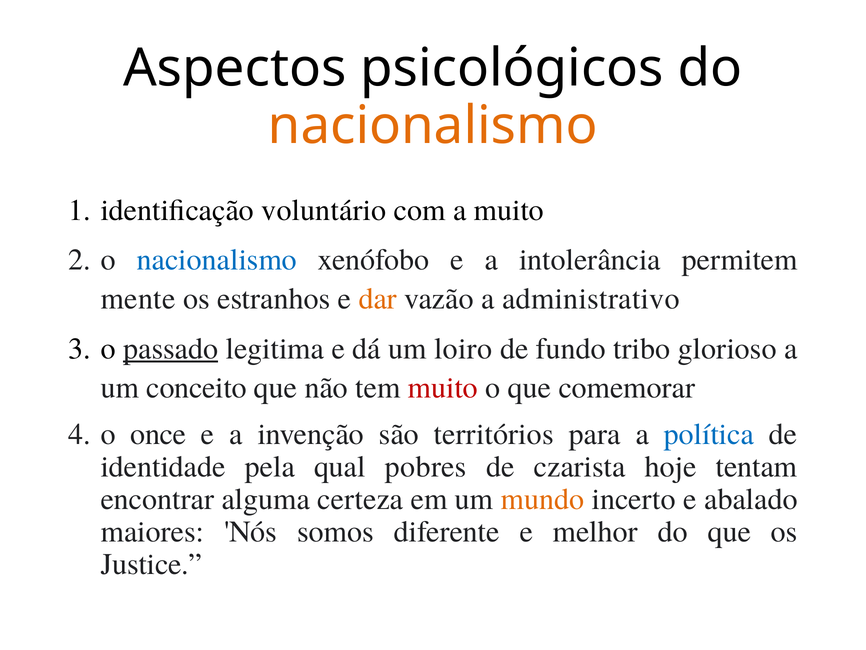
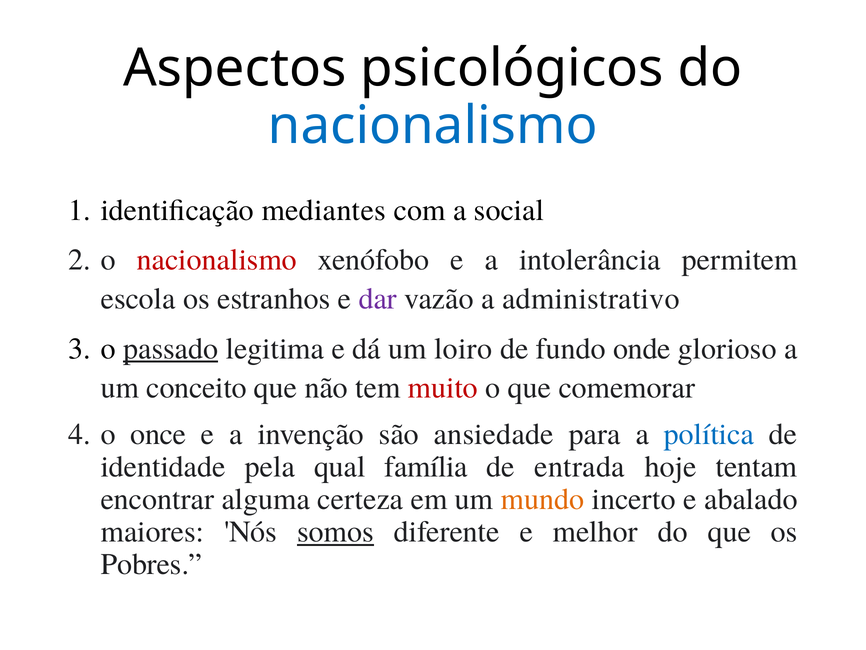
nacionalismo at (433, 126) colour: orange -> blue
voluntário: voluntário -> mediantes
a muito: muito -> social
nacionalismo at (217, 260) colour: blue -> red
mente: mente -> escola
dar colour: orange -> purple
tribo: tribo -> onde
territórios: territórios -> ansiedade
pobres: pobres -> família
czarista: czarista -> entrada
somos underline: none -> present
Justice: Justice -> Pobres
